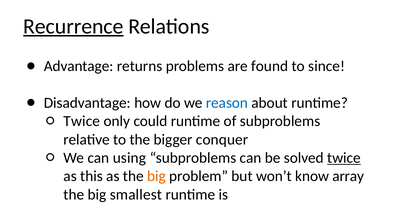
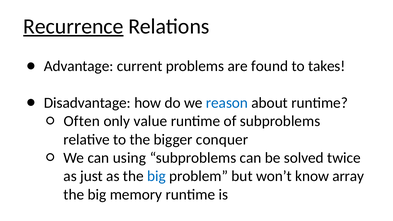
returns: returns -> current
since: since -> takes
Twice at (82, 121): Twice -> Often
could: could -> value
twice at (344, 158) underline: present -> none
this: this -> just
big at (156, 176) colour: orange -> blue
smallest: smallest -> memory
